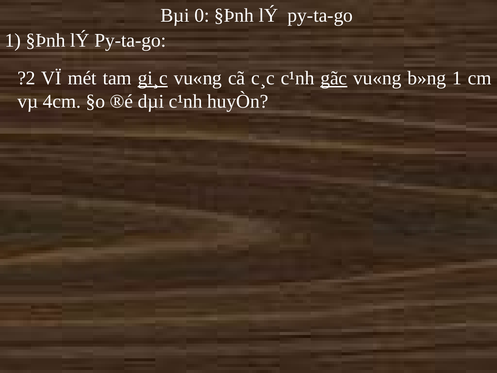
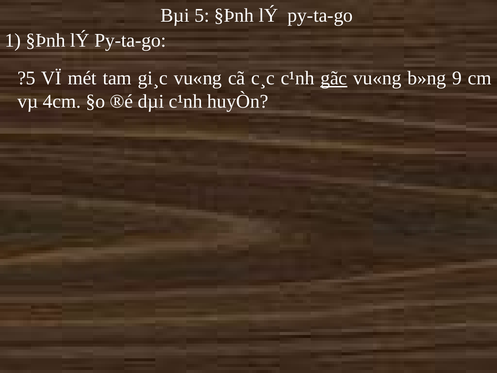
0: 0 -> 5
?2: ?2 -> ?5
gi¸c underline: present -> none
b»ng 1: 1 -> 9
